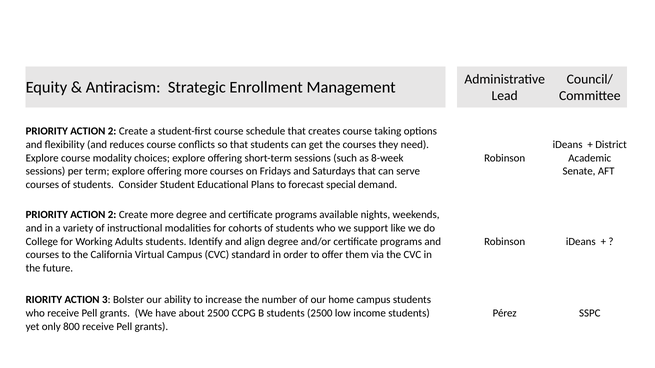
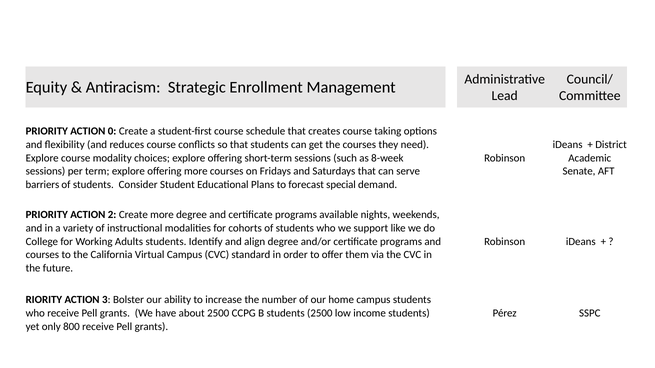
2 at (112, 131): 2 -> 0
courses at (42, 185): courses -> barriers
